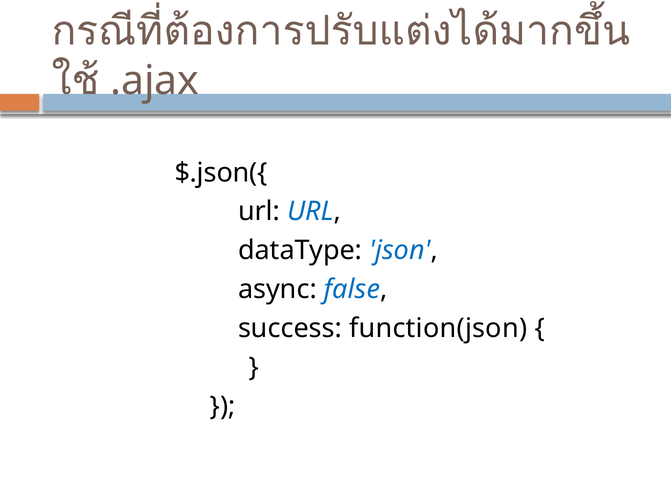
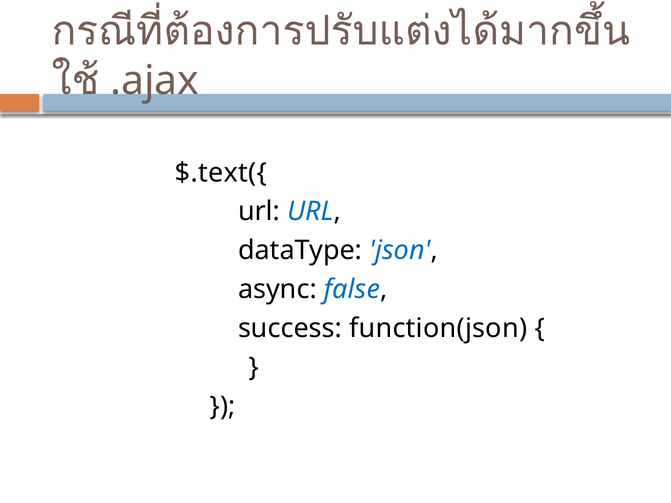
$.json({: $.json({ -> $.text({
